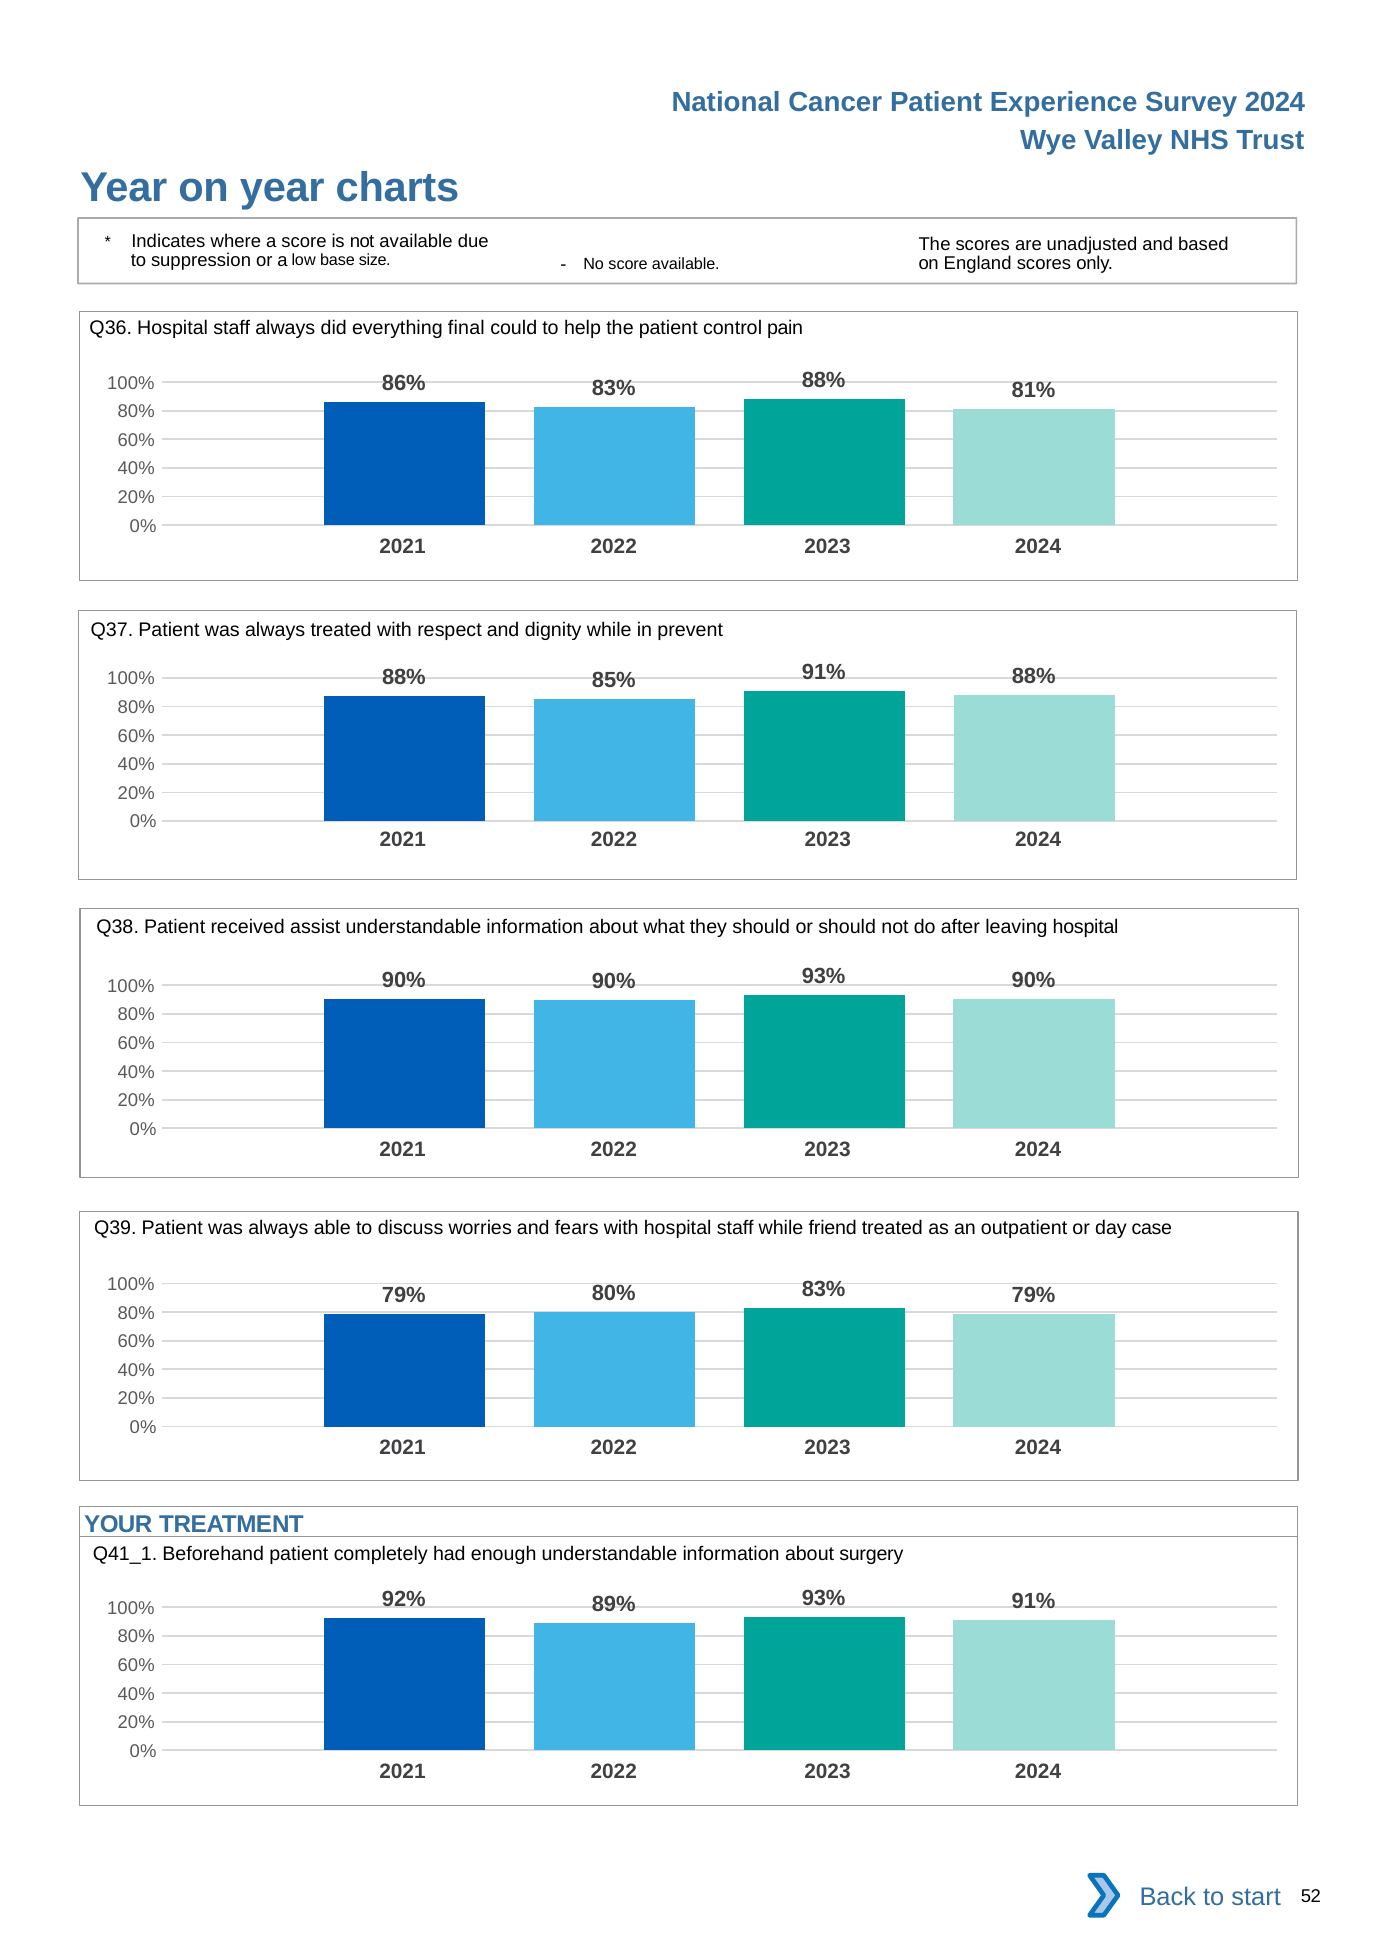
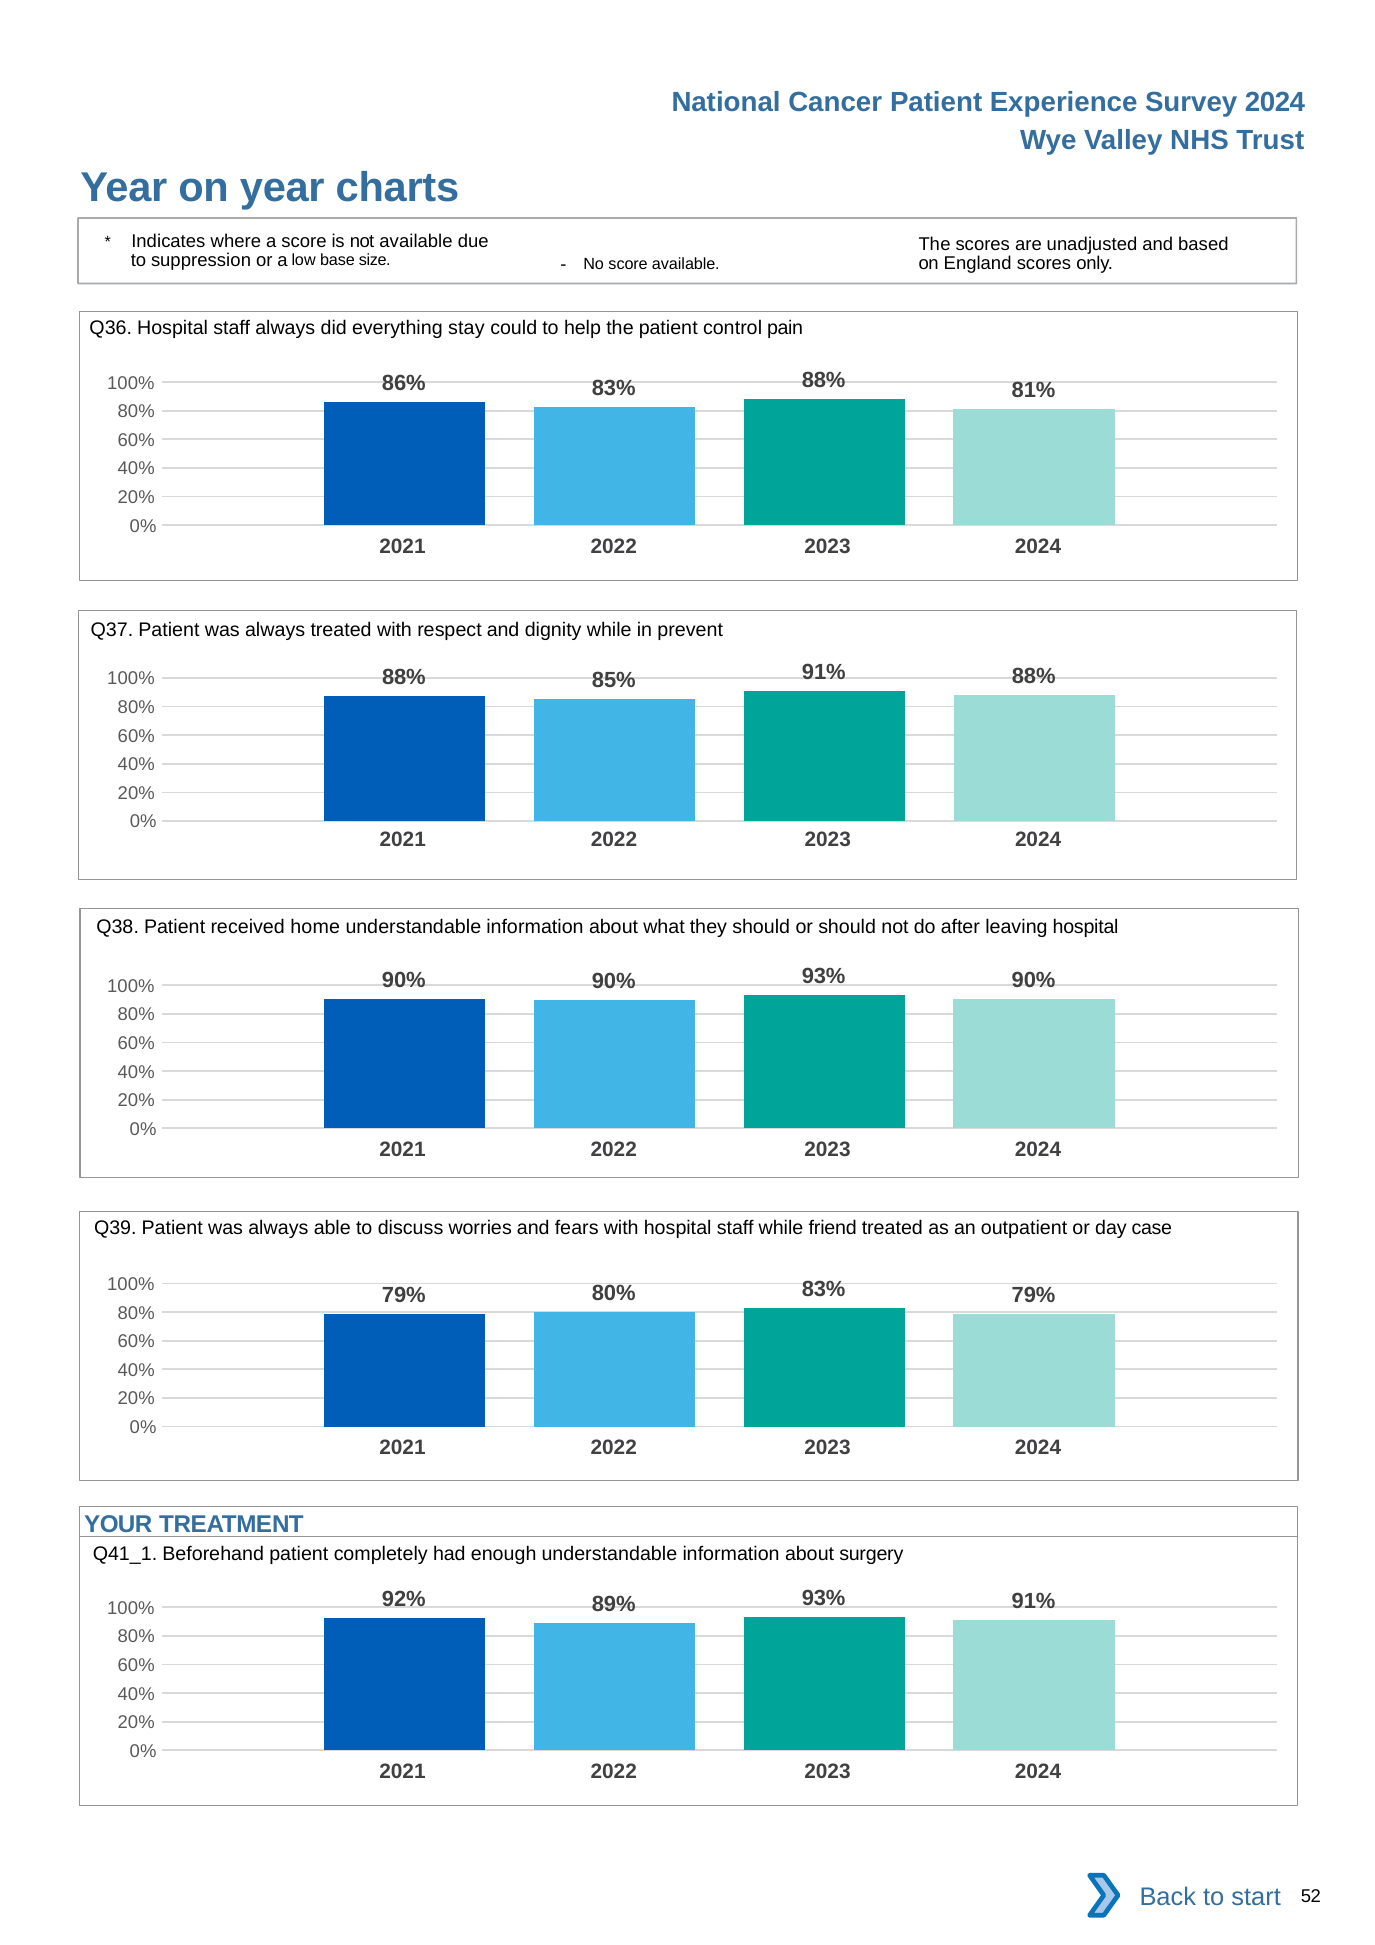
final: final -> stay
assist: assist -> home
